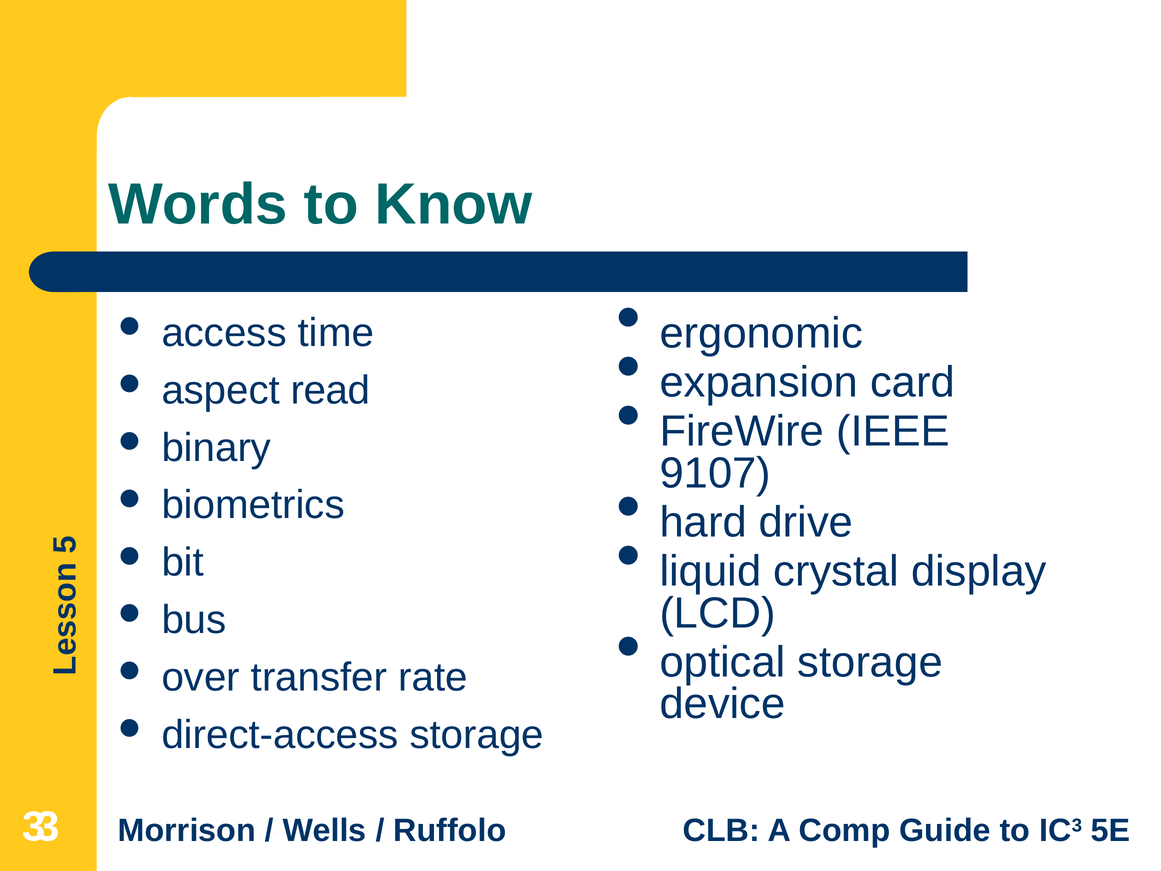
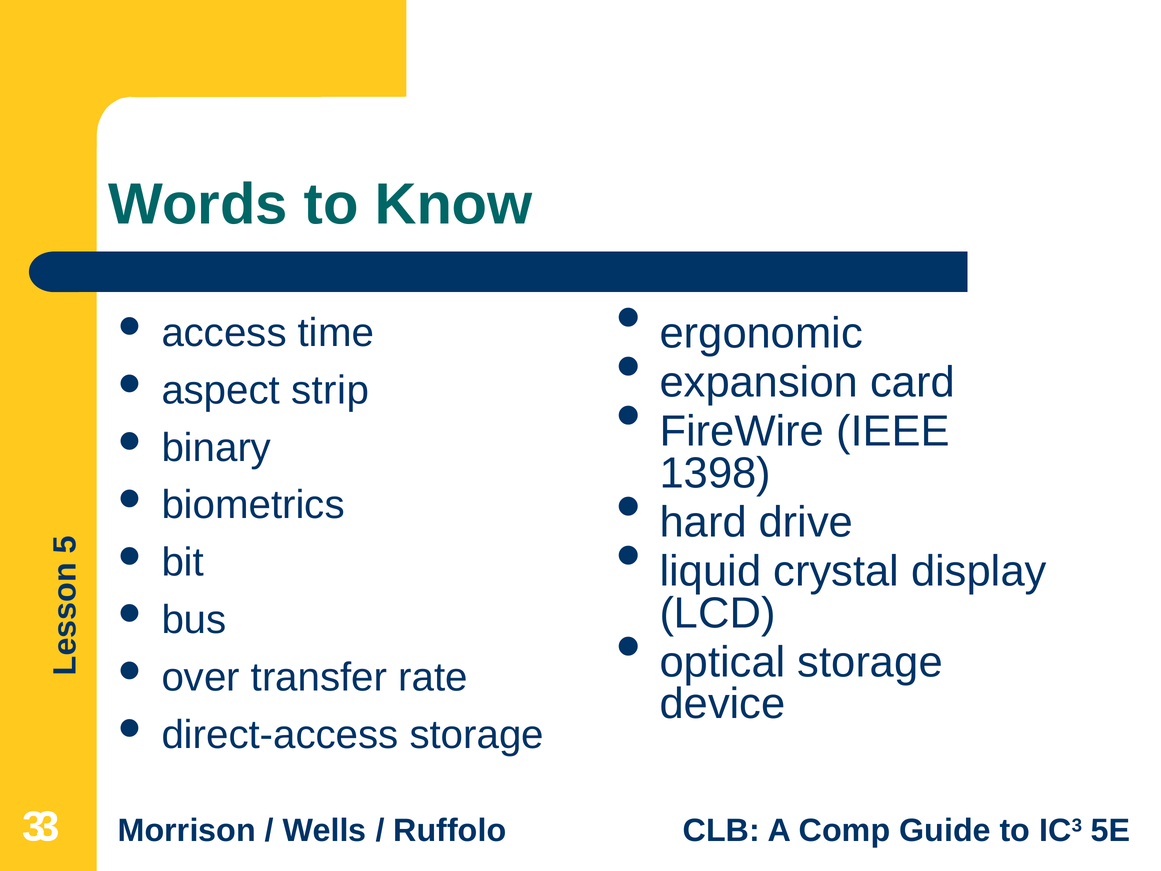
read: read -> strip
9107: 9107 -> 1398
